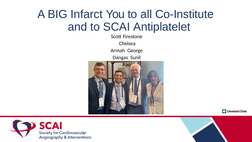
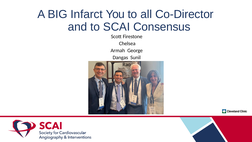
Co-Institute: Co-Institute -> Co-Director
Antiplatelet: Antiplatelet -> Consensus
